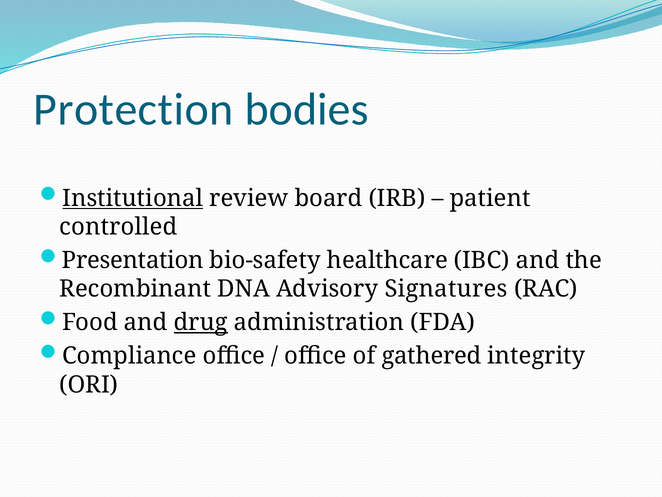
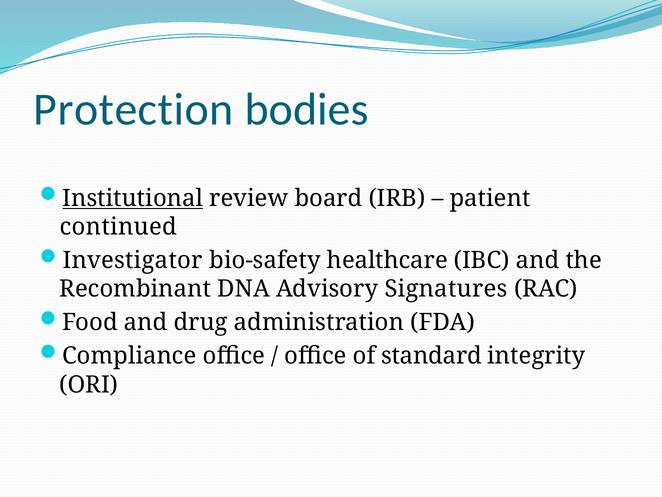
controlled: controlled -> continued
Presentation: Presentation -> Investigator
drug underline: present -> none
gathered: gathered -> standard
